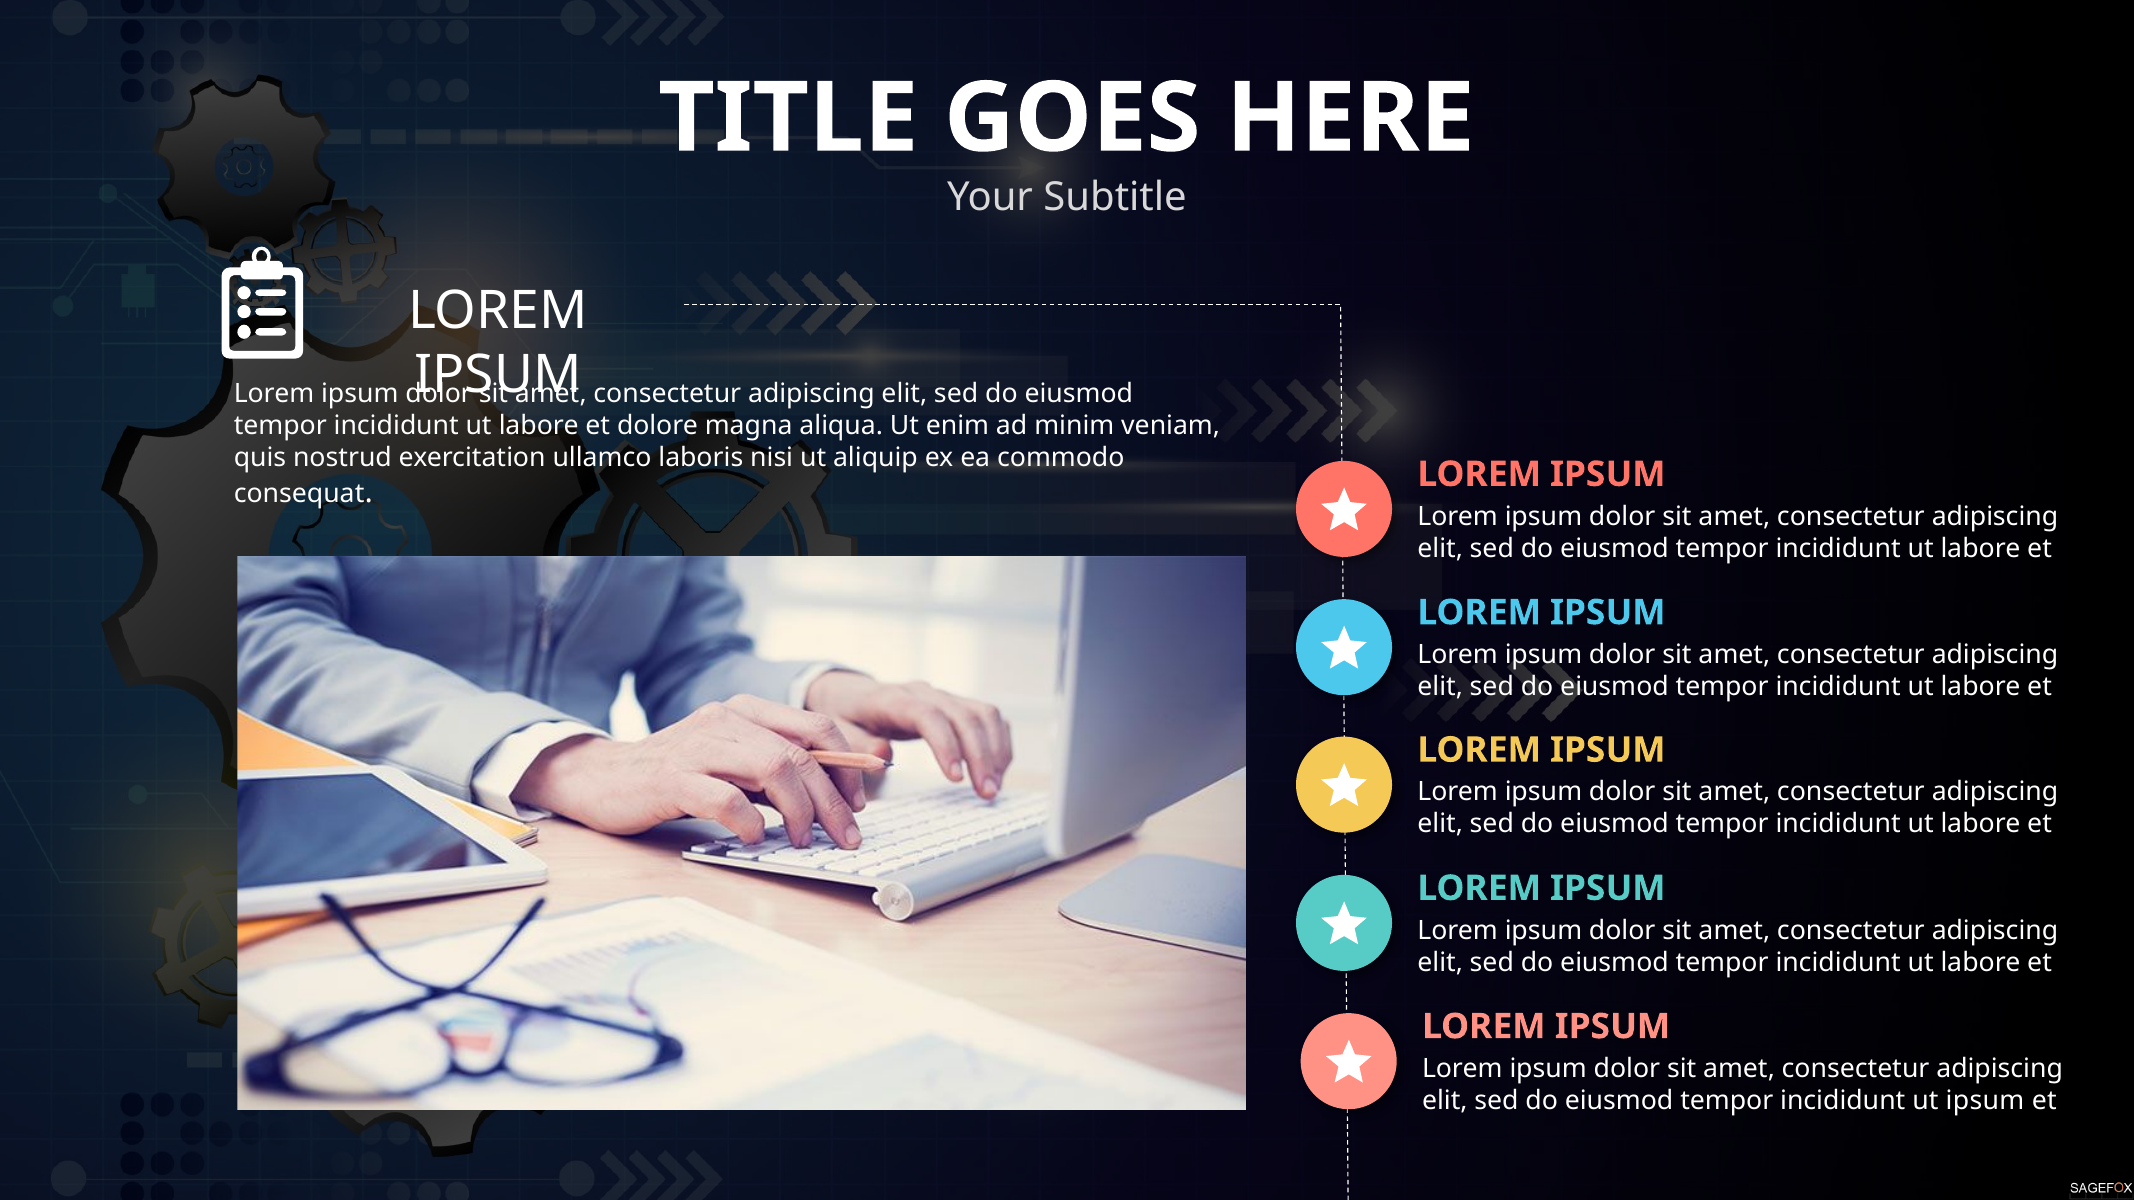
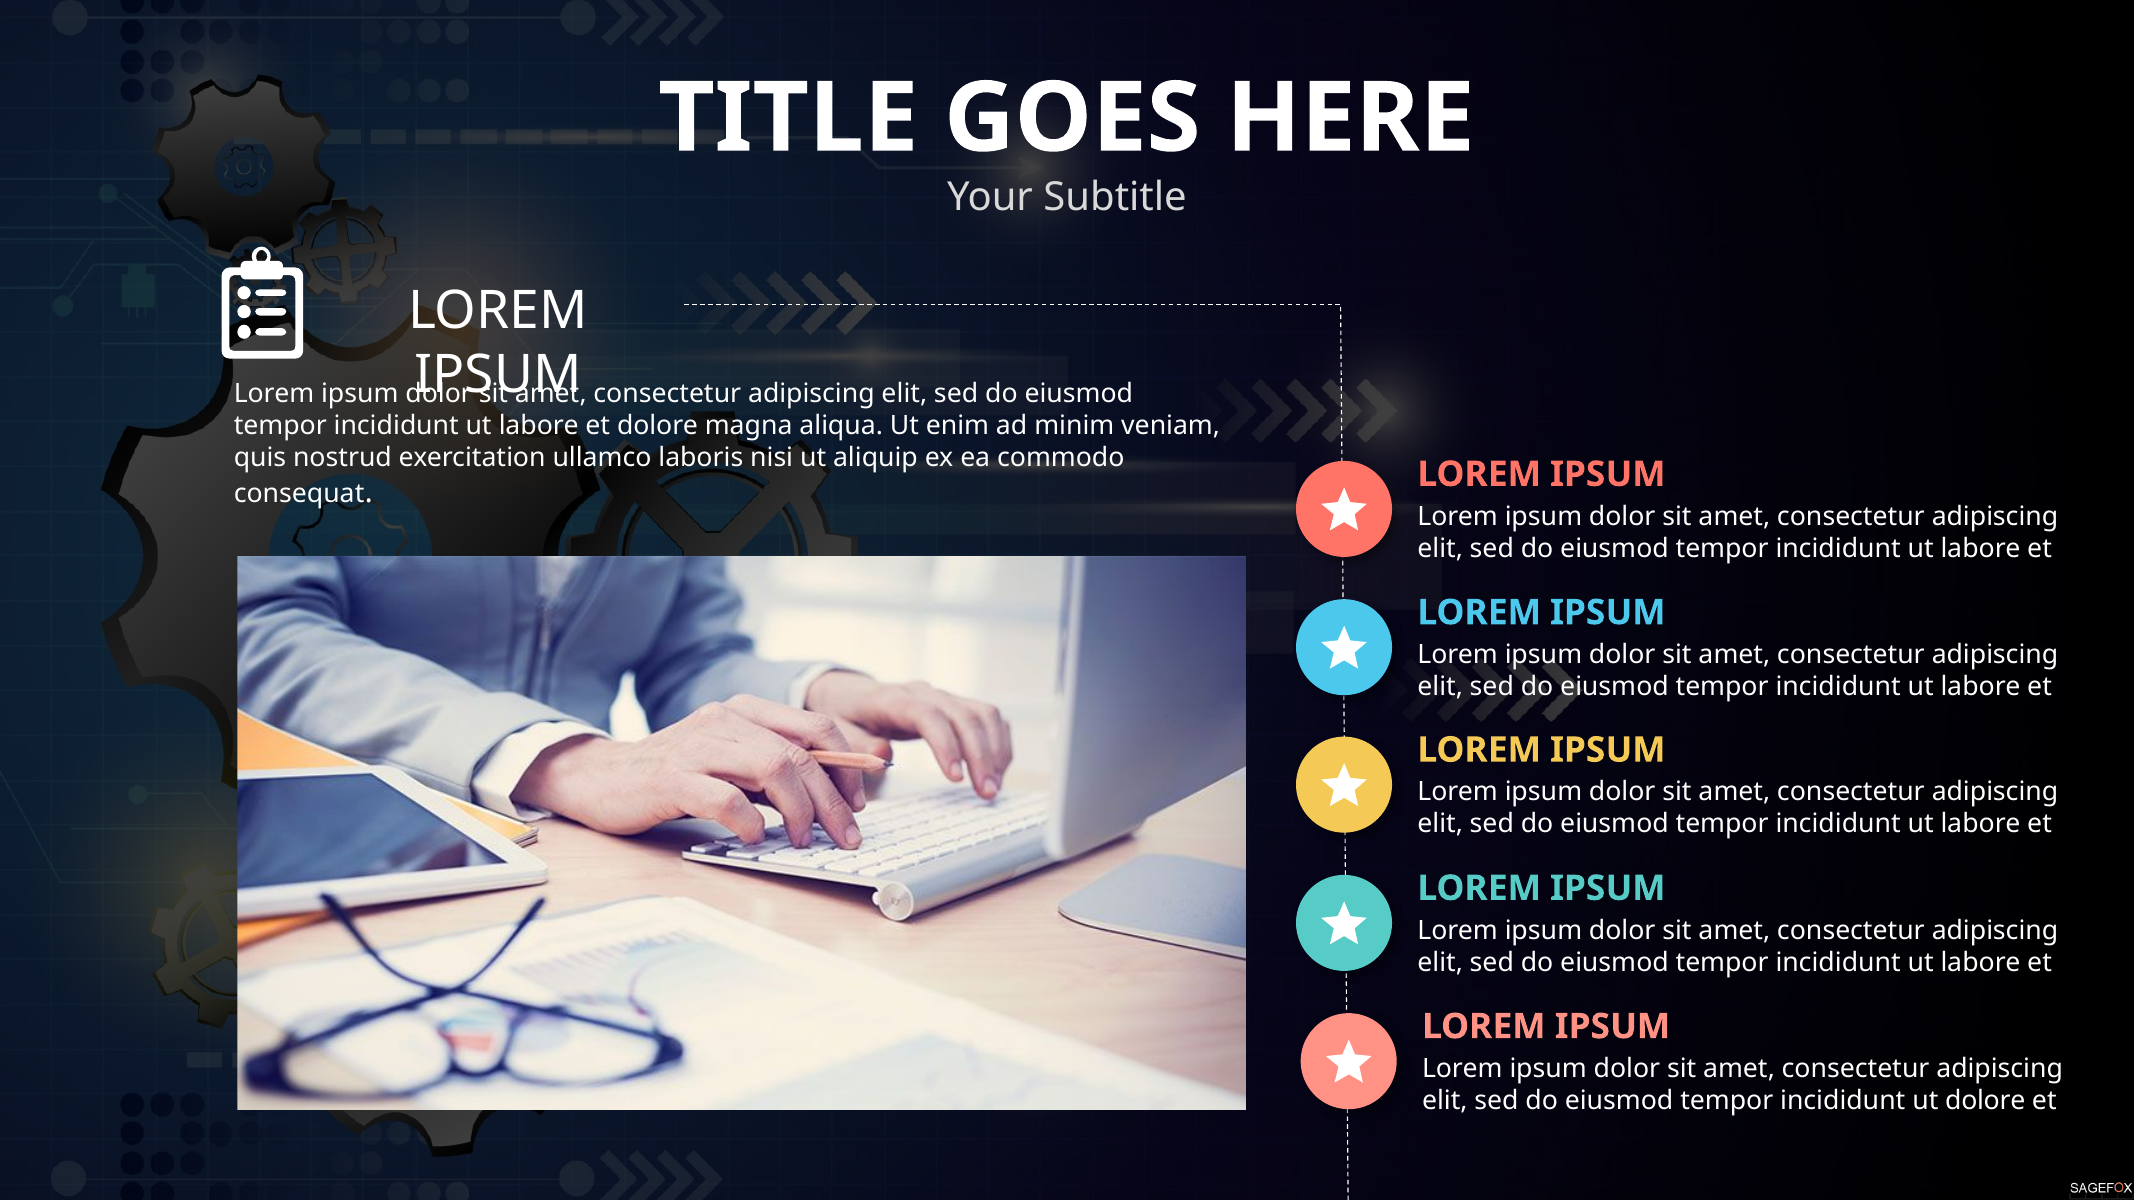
ut ipsum: ipsum -> dolore
